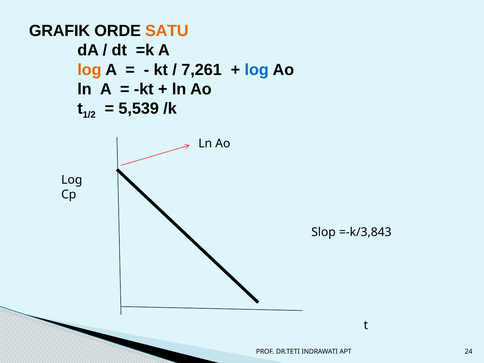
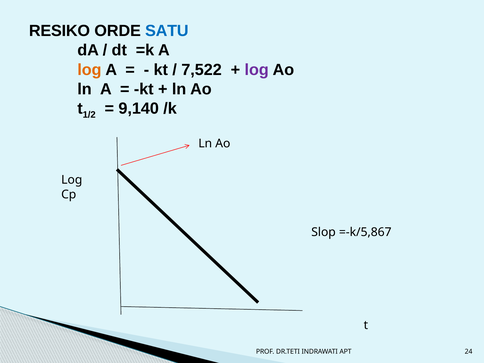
GRAFIK: GRAFIK -> RESIKO
SATU colour: orange -> blue
7,261: 7,261 -> 7,522
log at (257, 70) colour: blue -> purple
5,539: 5,539 -> 9,140
=-k/3,843: =-k/3,843 -> =-k/5,867
